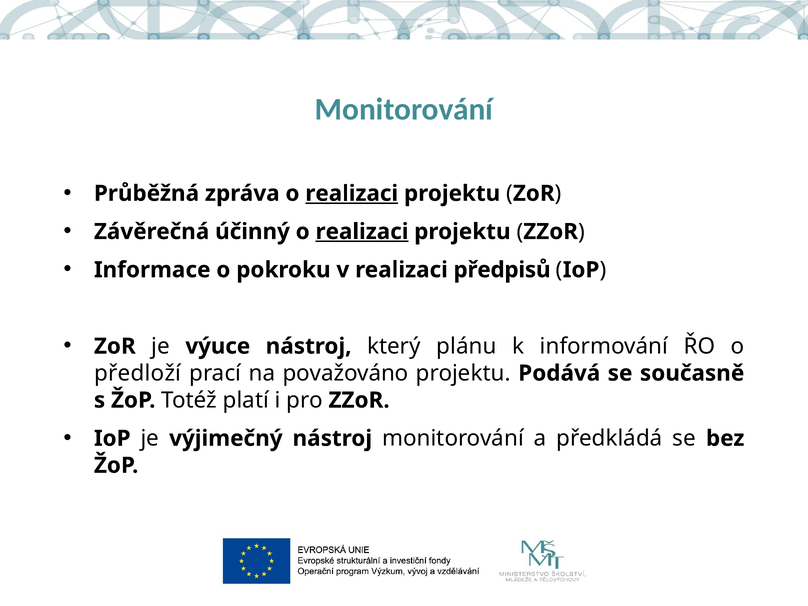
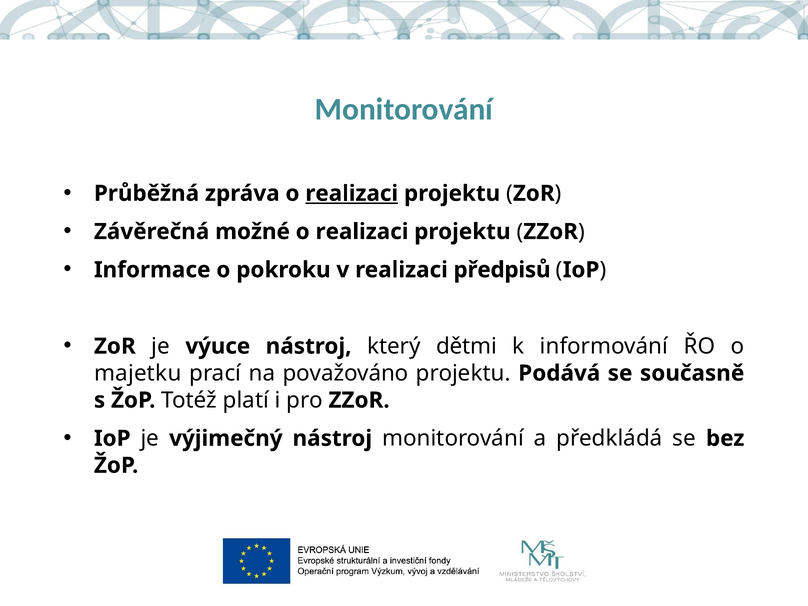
účinný: účinný -> možné
realizaci at (362, 232) underline: present -> none
plánu: plánu -> dětmi
předloží: předloží -> majetku
